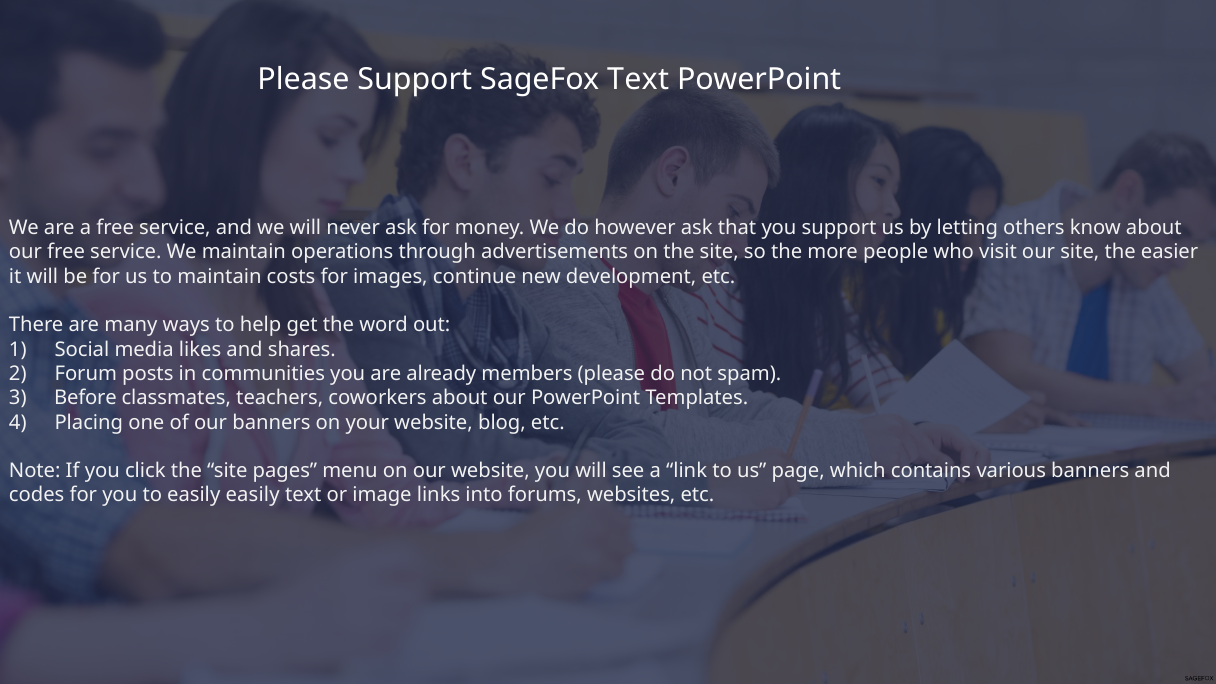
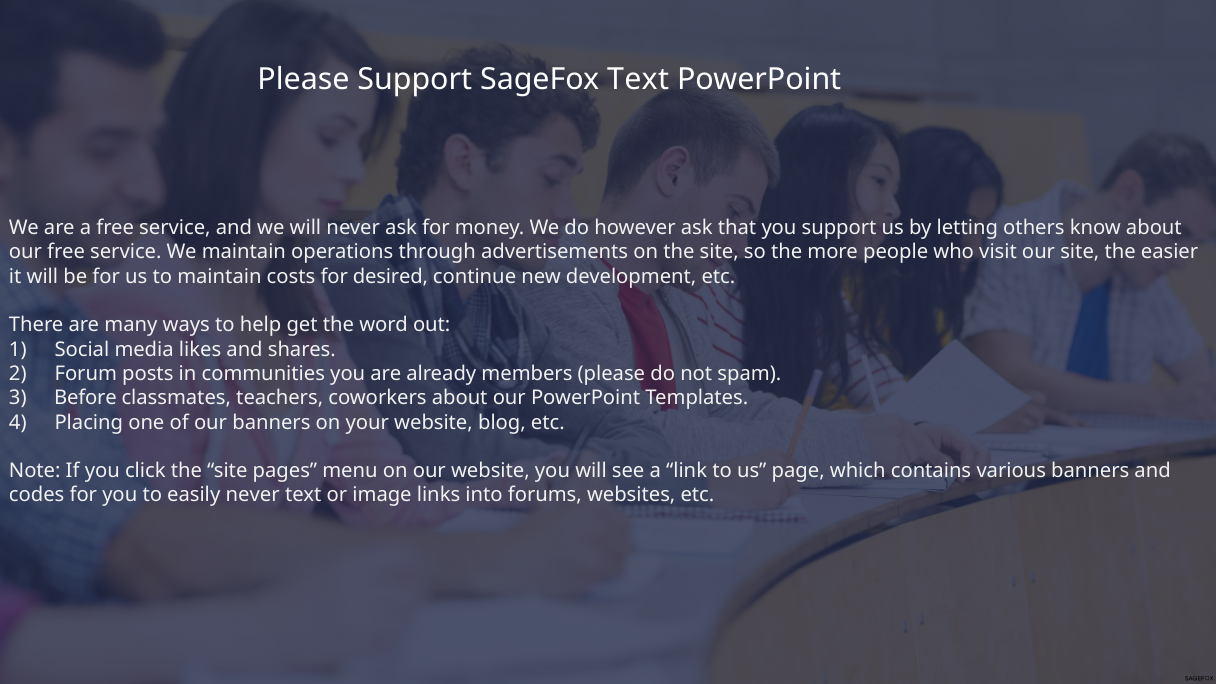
images: images -> desired
easily easily: easily -> never
